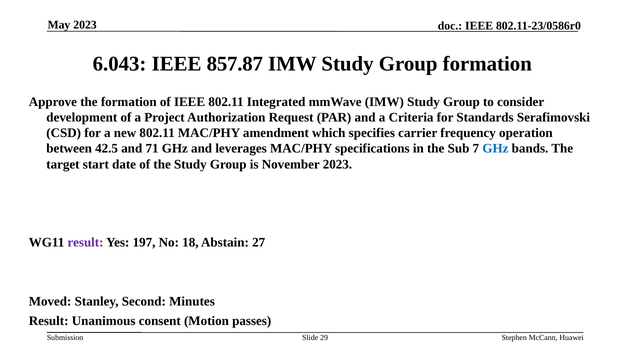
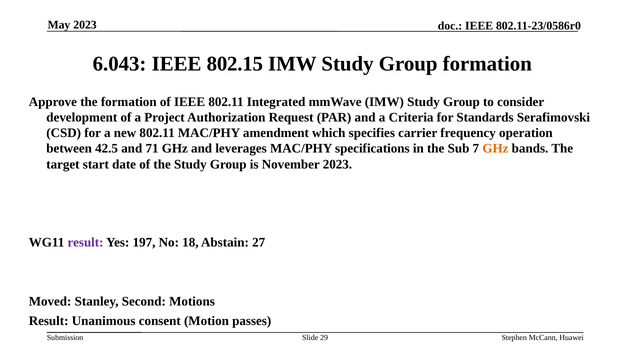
857.87: 857.87 -> 802.15
GHz at (495, 148) colour: blue -> orange
Minutes: Minutes -> Motions
